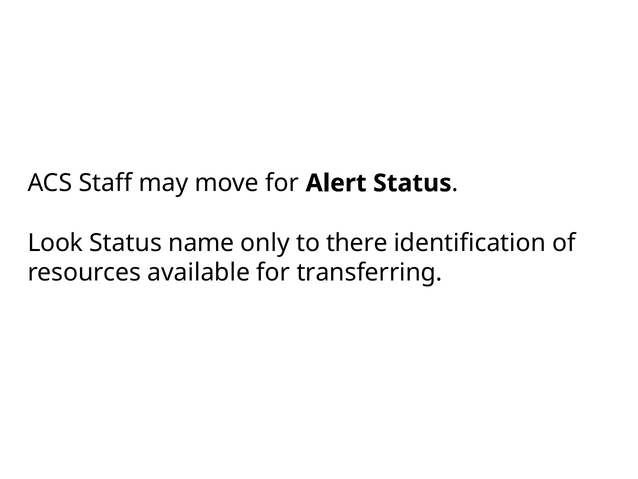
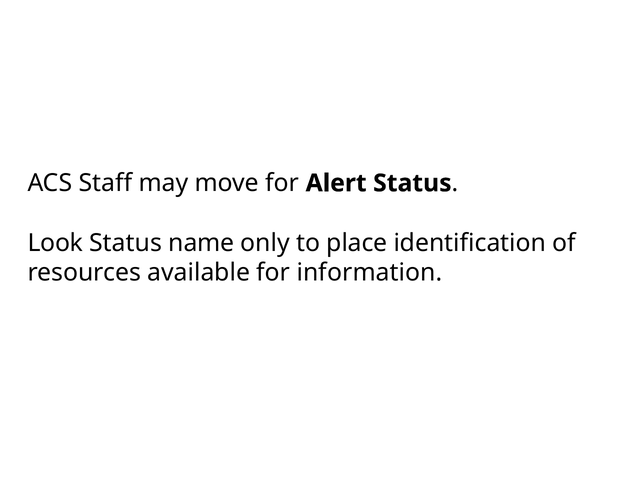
there: there -> place
transferring: transferring -> information
